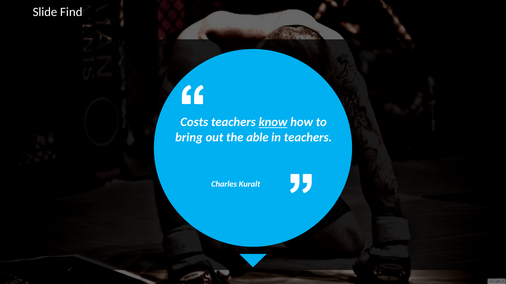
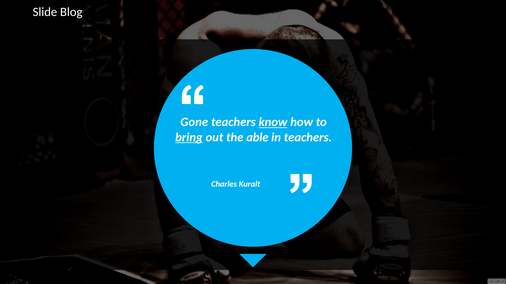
Find: Find -> Blog
Costs: Costs -> Gone
bring underline: none -> present
